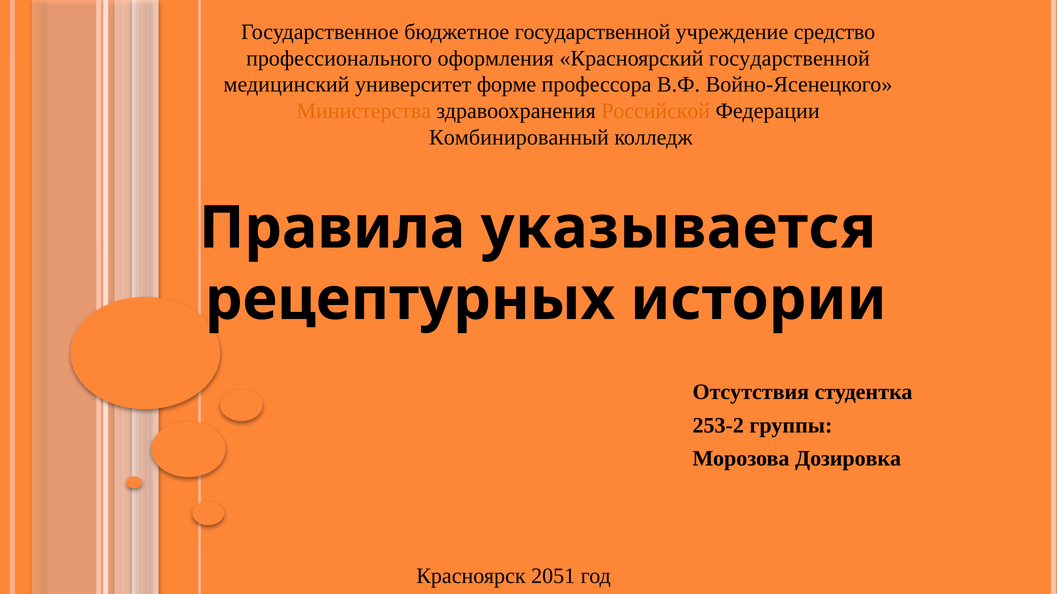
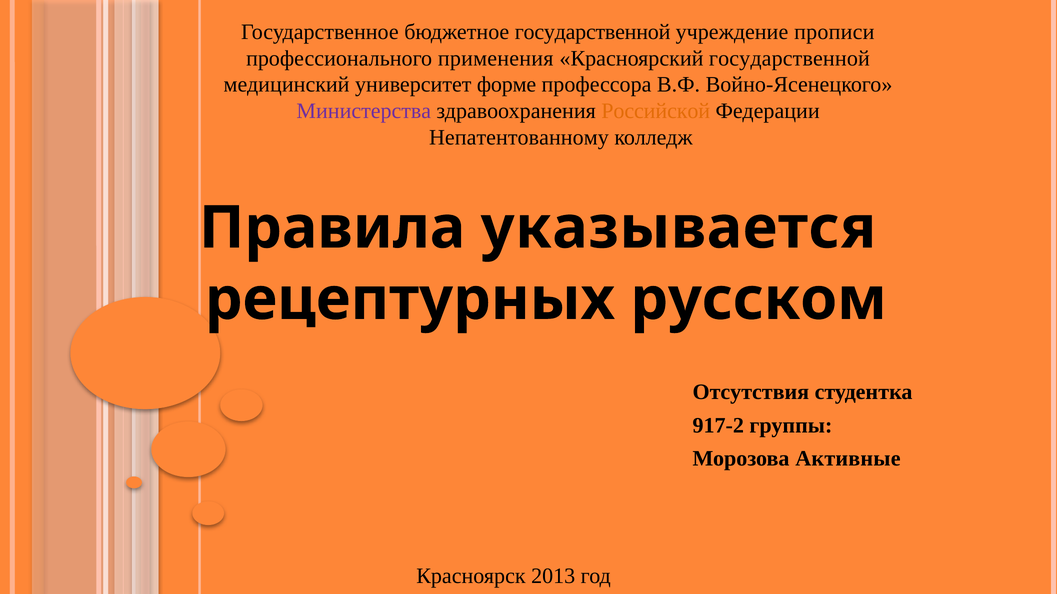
средство: средство -> прописи
оформления: оформления -> применения
Министерства colour: orange -> purple
Комбинированный: Комбинированный -> Непатентованному
истории: истории -> русском
253-2: 253-2 -> 917-2
Дозировка: Дозировка -> Активные
2051: 2051 -> 2013
